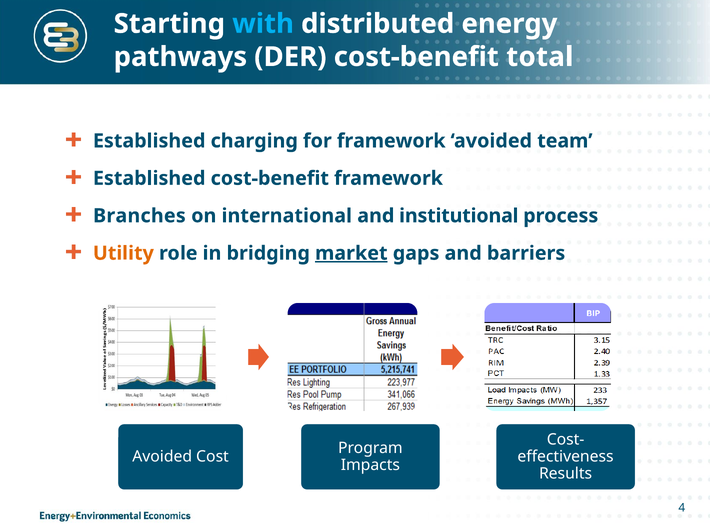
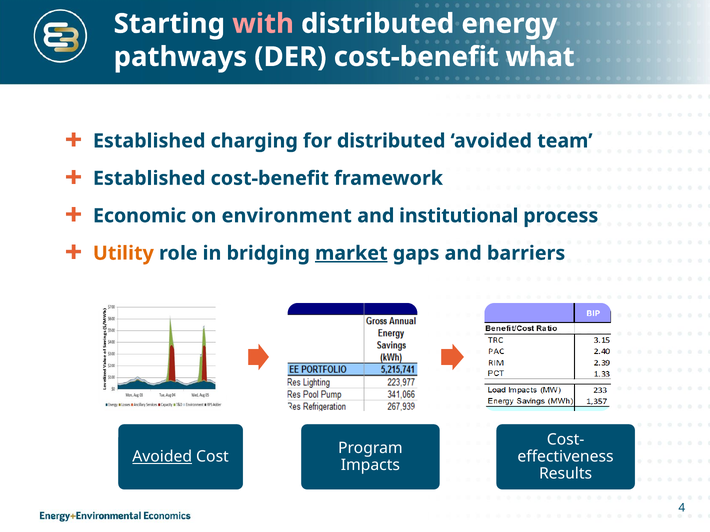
with colour: light blue -> pink
total: total -> what
for framework: framework -> distributed
Branches: Branches -> Economic
international: international -> environment
Avoided at (162, 457) underline: none -> present
